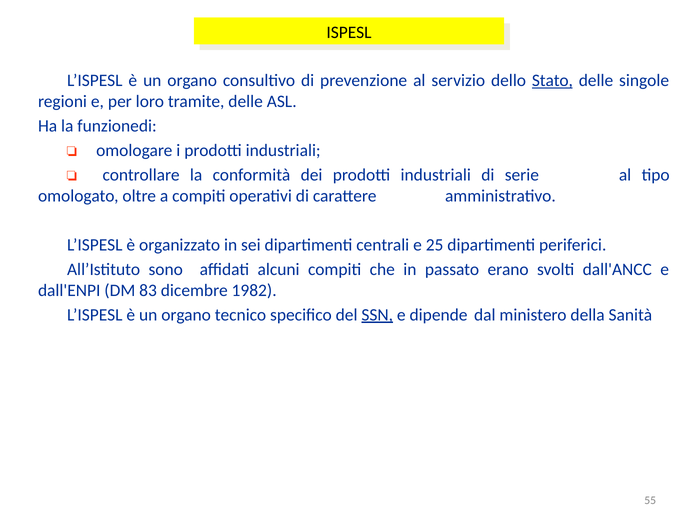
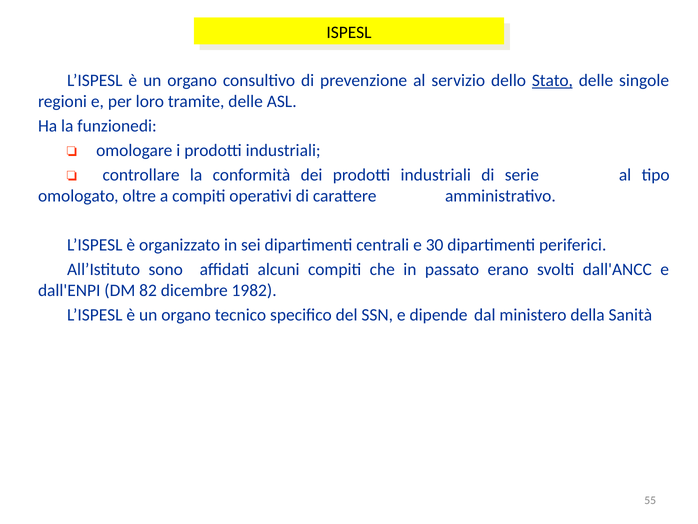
25: 25 -> 30
83: 83 -> 82
SSN underline: present -> none
